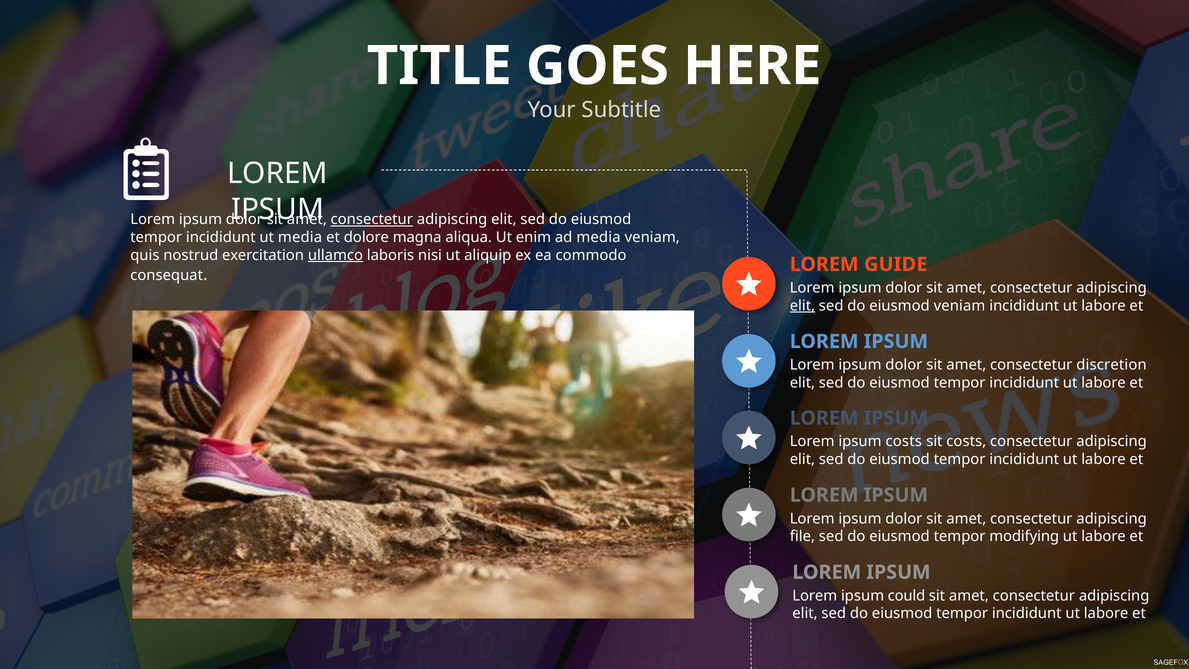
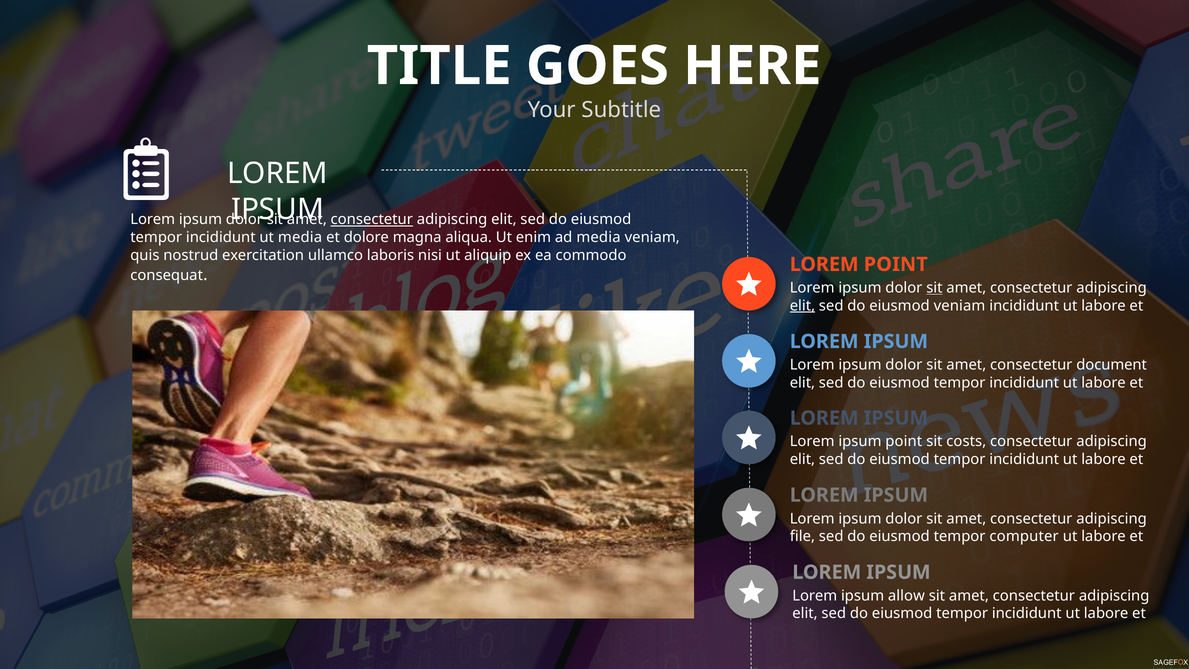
ullamco underline: present -> none
LOREM GUIDE: GUIDE -> POINT
sit at (934, 288) underline: none -> present
discretion: discretion -> document
ipsum costs: costs -> point
modifying: modifying -> computer
could: could -> allow
